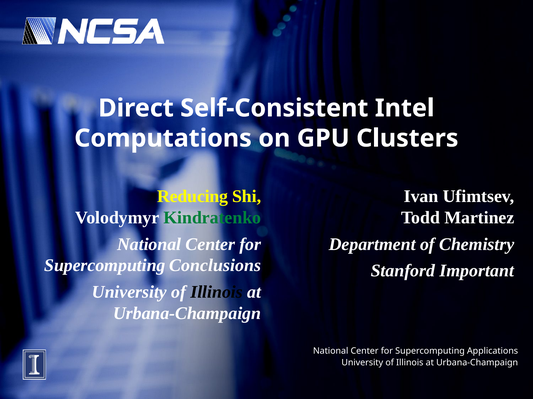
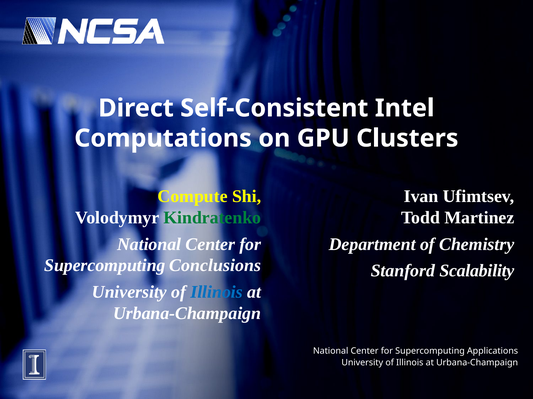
Reducing: Reducing -> Compute
Important: Important -> Scalability
Illinois at (217, 293) colour: black -> blue
